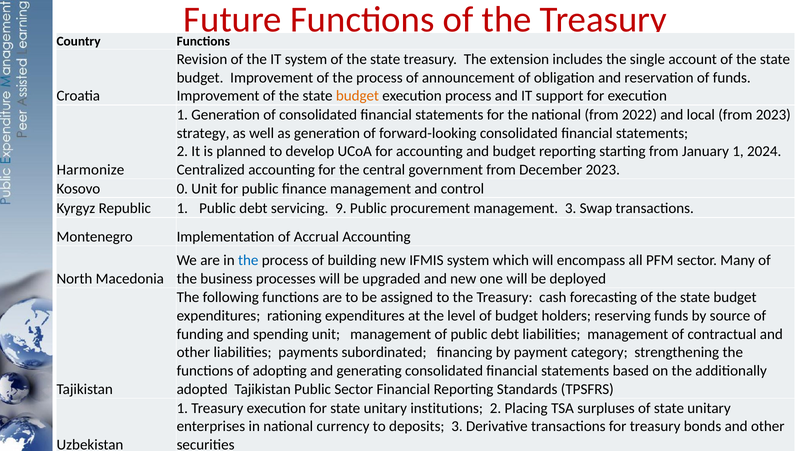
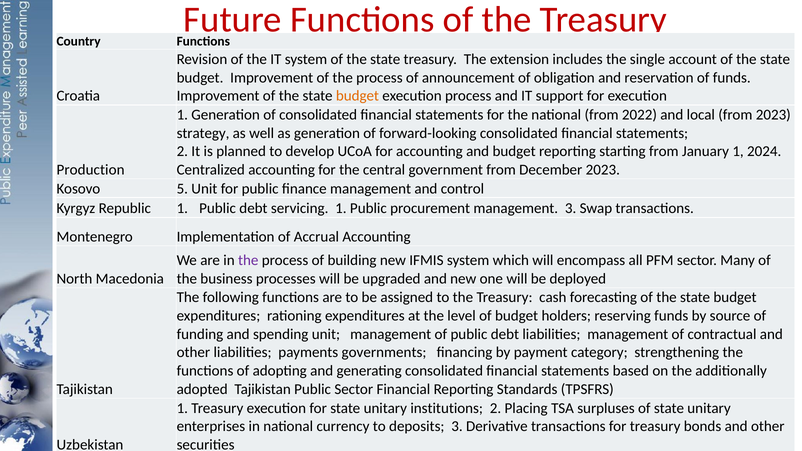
Harmonize: Harmonize -> Production
0: 0 -> 5
servicing 9: 9 -> 1
the at (248, 260) colour: blue -> purple
subordinated: subordinated -> governments
